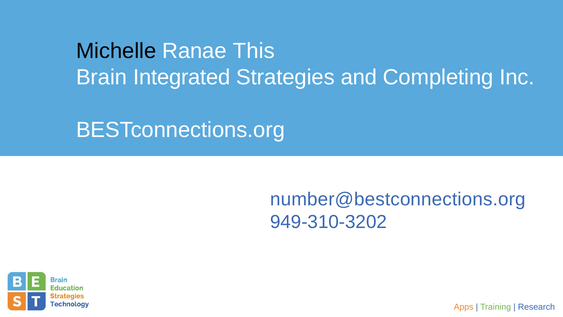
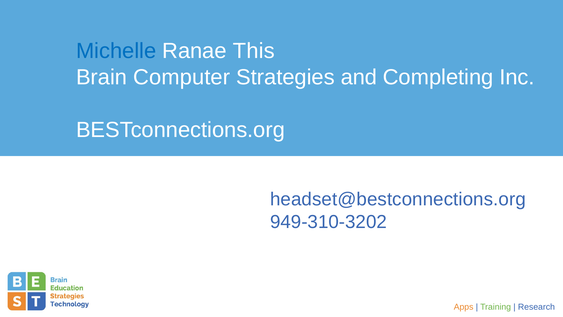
Michelle colour: black -> blue
Integrated: Integrated -> Computer
number@bestconnections.org: number@bestconnections.org -> headset@bestconnections.org
